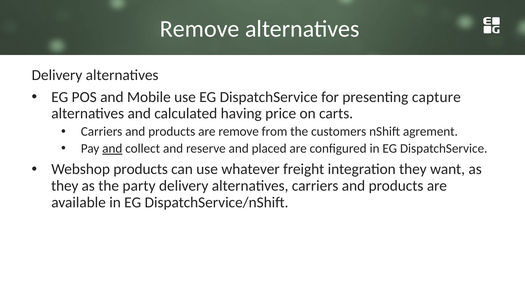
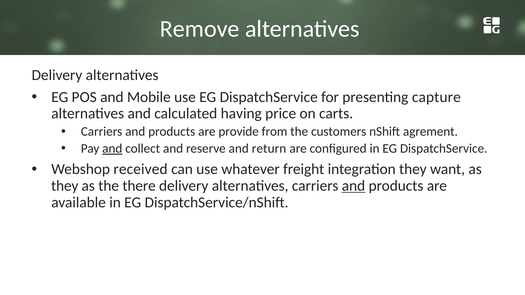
are remove: remove -> provide
placed: placed -> return
Webshop products: products -> received
party: party -> there
and at (354, 186) underline: none -> present
